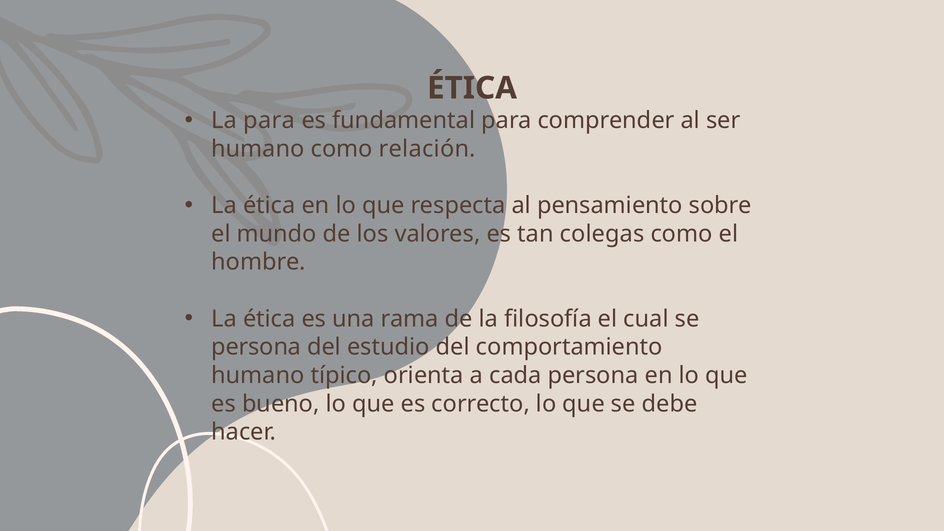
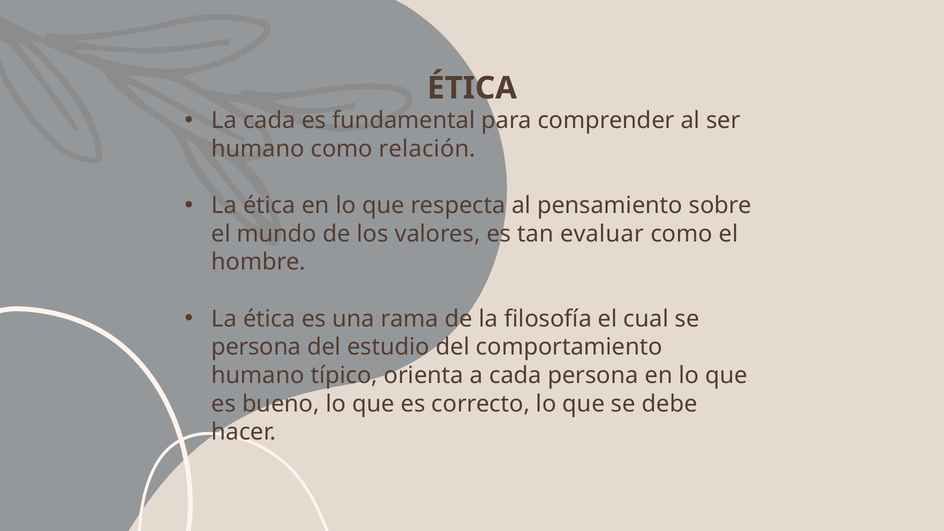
La para: para -> cada
colegas: colegas -> evaluar
